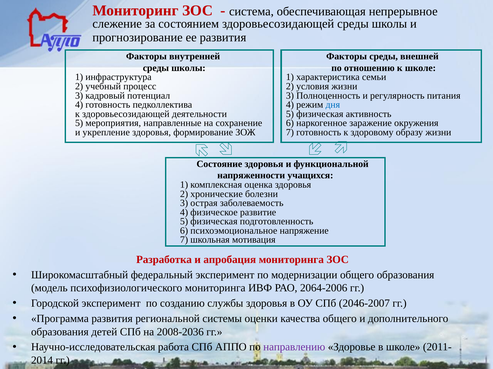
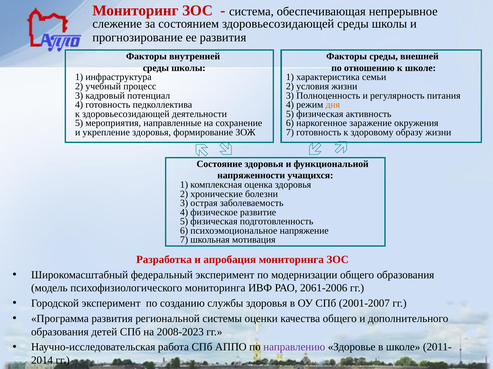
дня colour: blue -> orange
2064-2006: 2064-2006 -> 2061-2006
2046-2007: 2046-2007 -> 2001-2007
2008-2036: 2008-2036 -> 2008-2023
